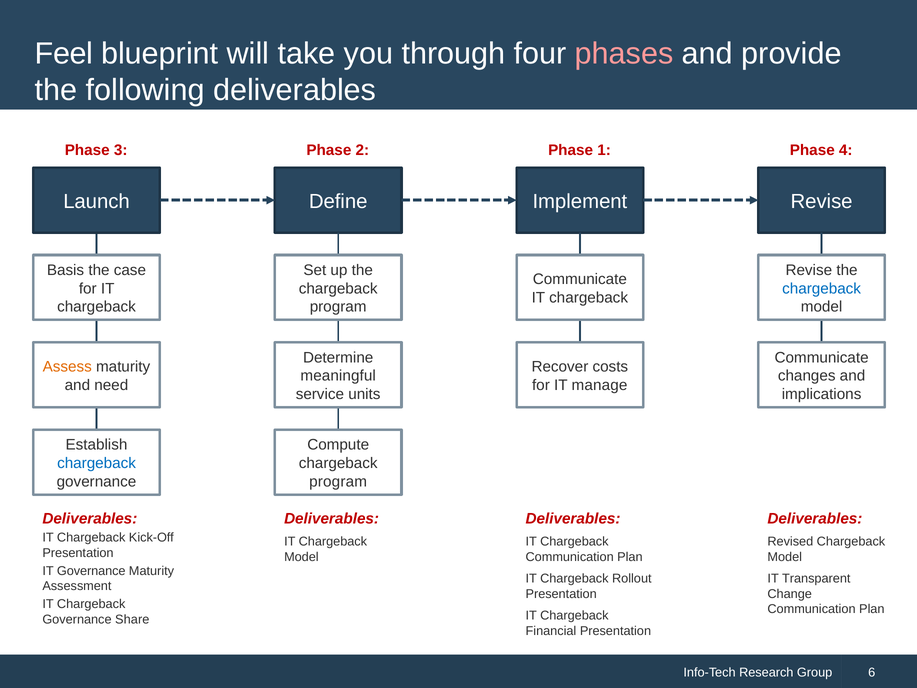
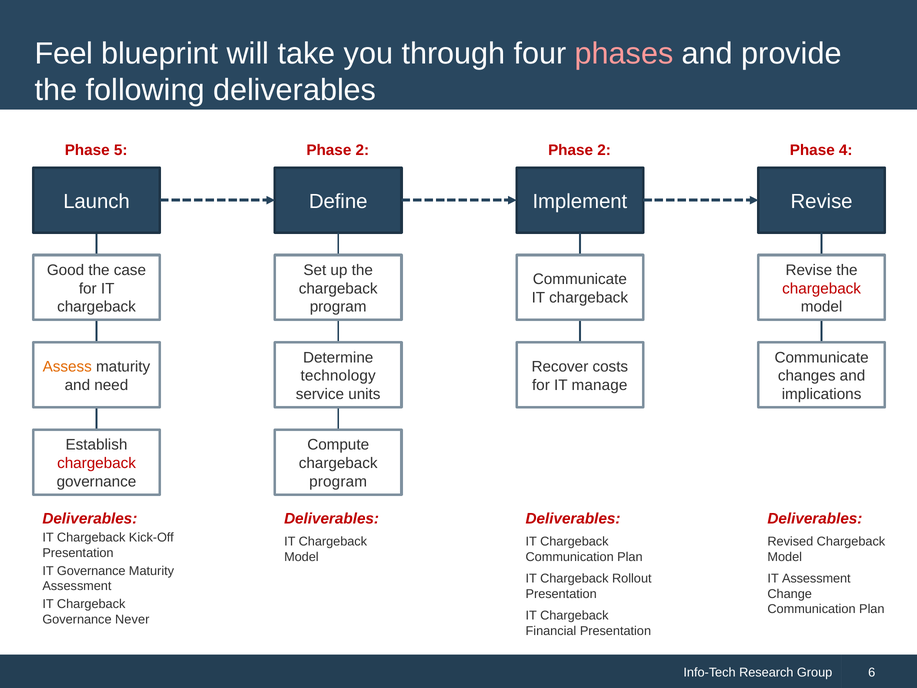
3: 3 -> 5
2 Phase 1: 1 -> 2
Basis: Basis -> Good
chargeback at (822, 288) colour: blue -> red
meaningful: meaningful -> technology
chargeback at (97, 463) colour: blue -> red
IT Transparent: Transparent -> Assessment
Share: Share -> Never
